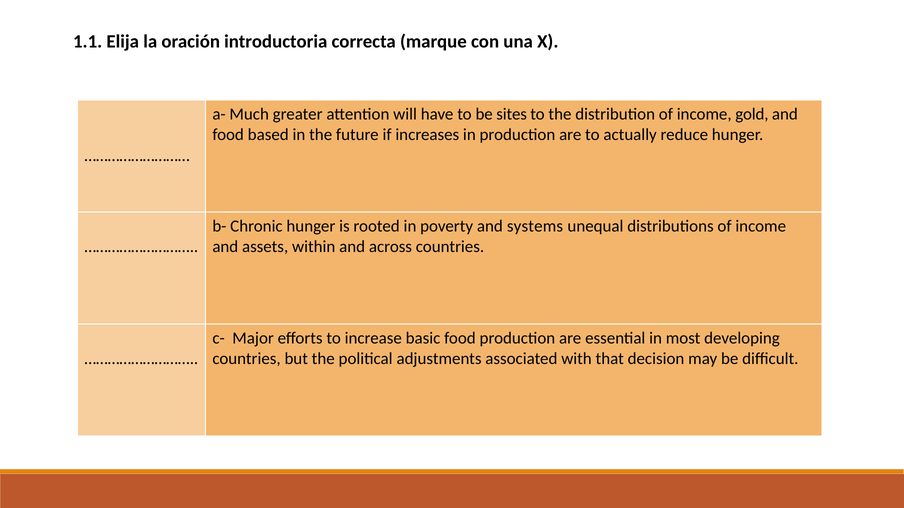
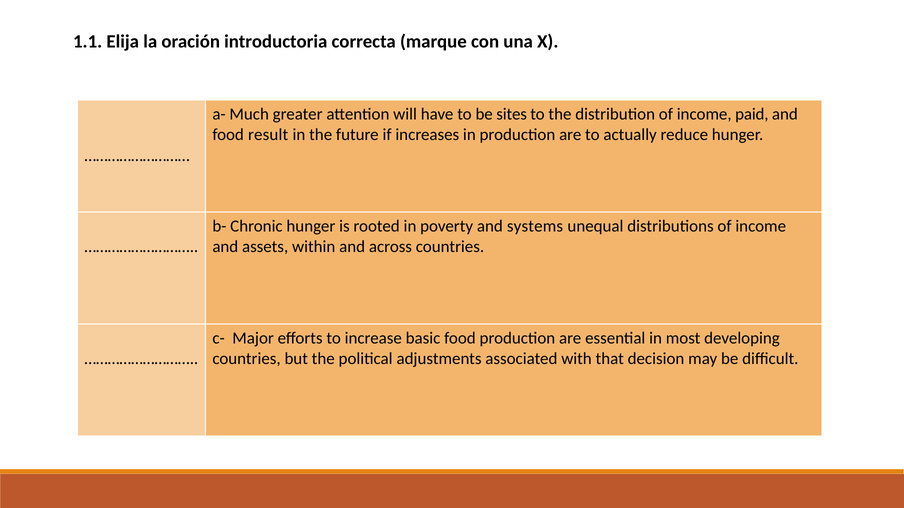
gold: gold -> paid
based: based -> result
